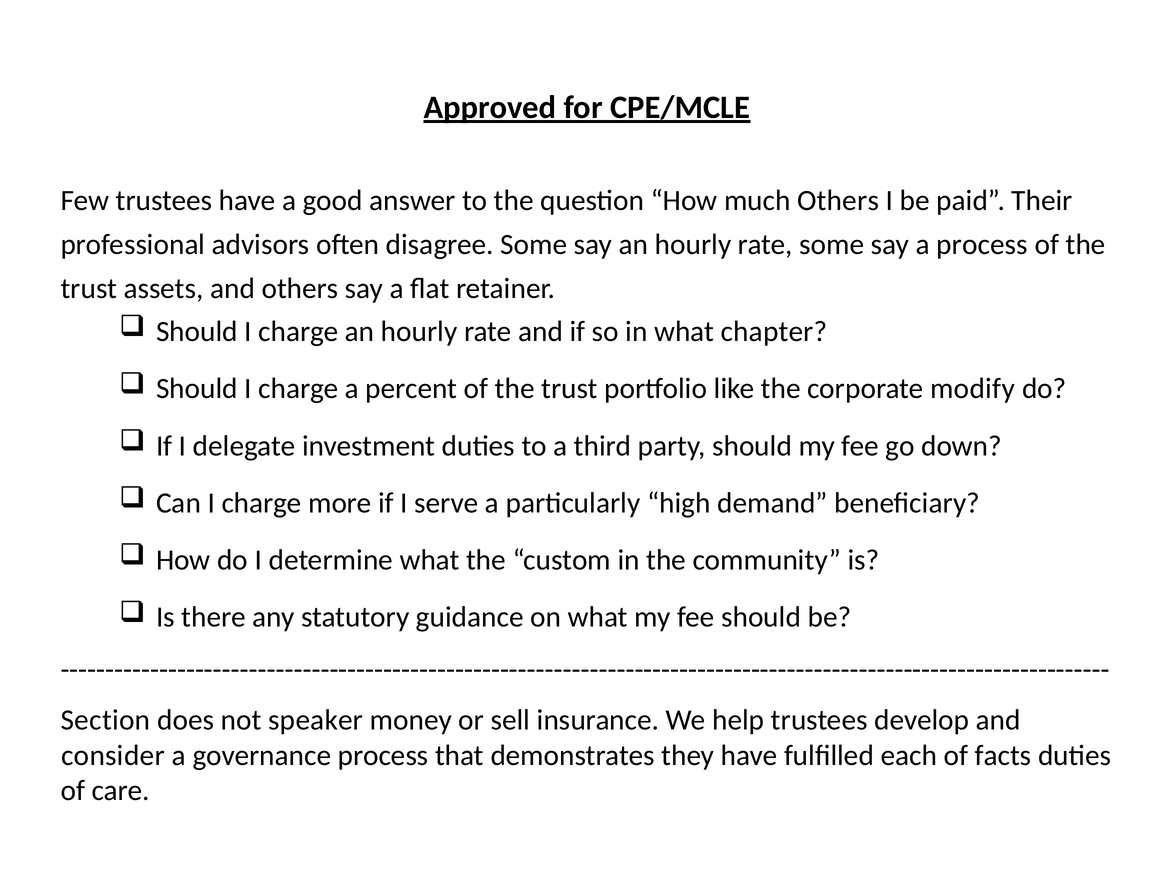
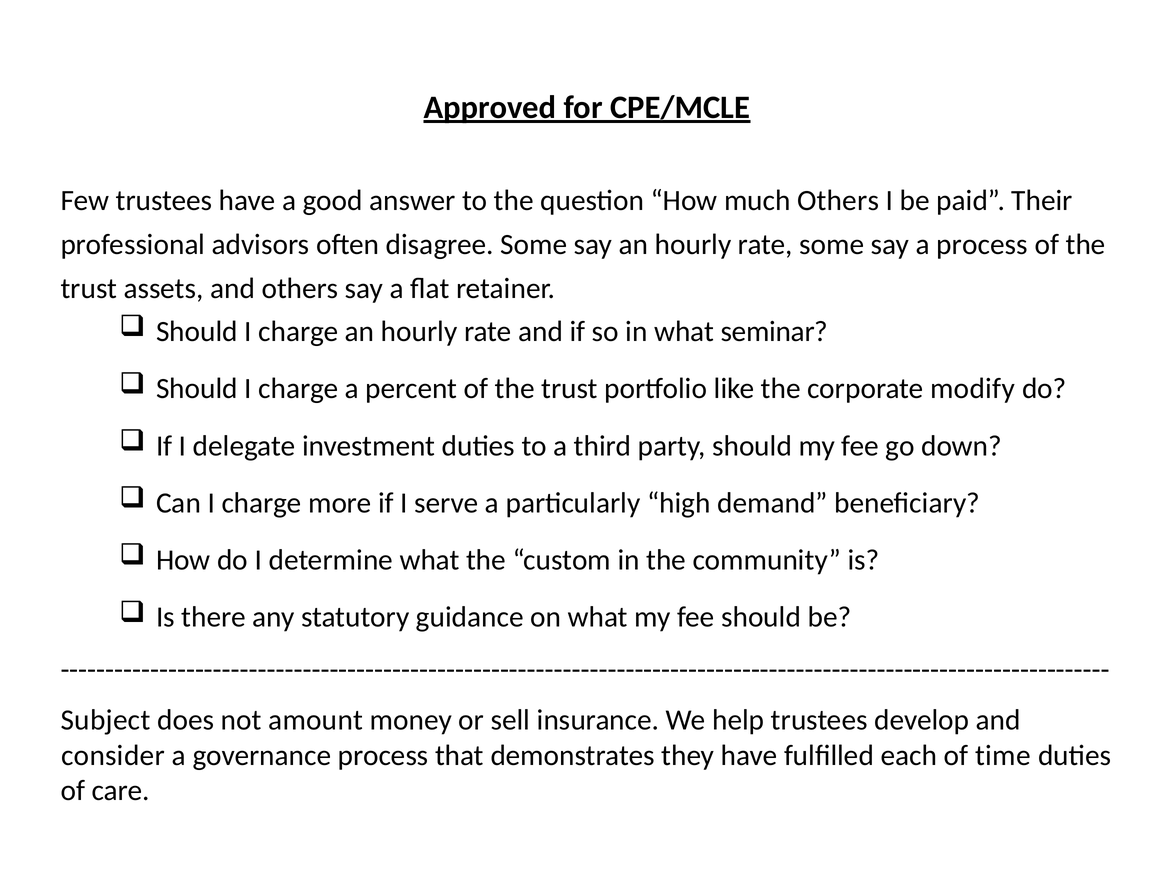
chapter: chapter -> seminar
Section: Section -> Subject
speaker: speaker -> amount
facts: facts -> time
